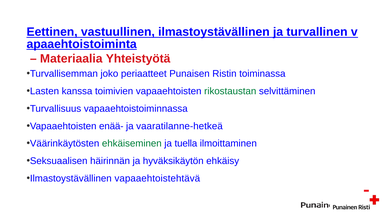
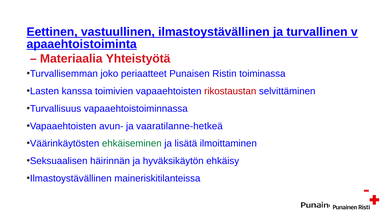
rikostaustan colour: green -> red
enää-: enää- -> avun-
tuella: tuella -> lisätä
vapaaehtoistehtävä: vapaaehtoistehtävä -> maineriskitilanteissa
